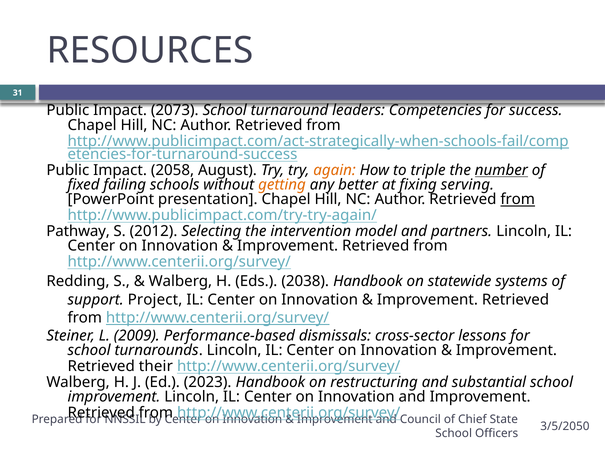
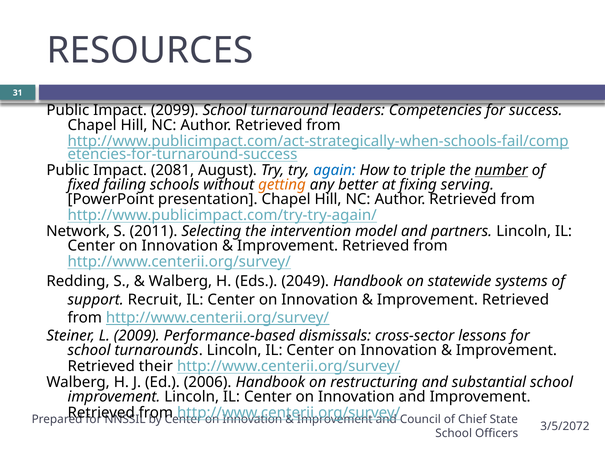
2073: 2073 -> 2099
2058: 2058 -> 2081
again colour: orange -> blue
from at (518, 199) underline: present -> none
Pathway: Pathway -> Network
2012: 2012 -> 2011
2038: 2038 -> 2049
Project: Project -> Recruit
2023: 2023 -> 2006
3/5/2050: 3/5/2050 -> 3/5/2072
